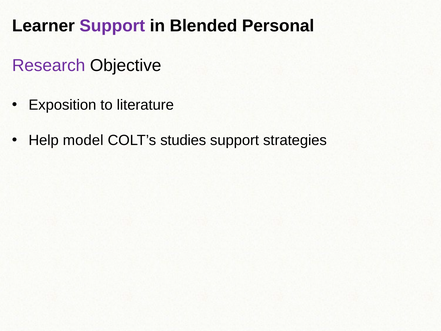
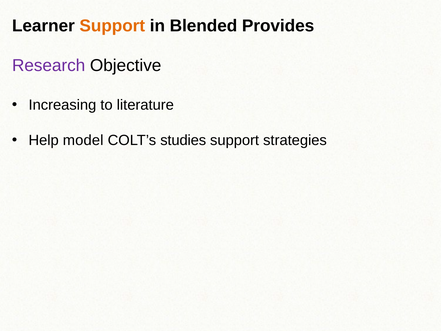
Support at (112, 26) colour: purple -> orange
Personal: Personal -> Provides
Exposition: Exposition -> Increasing
